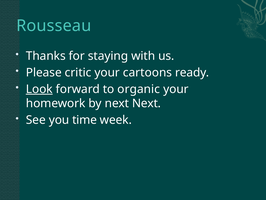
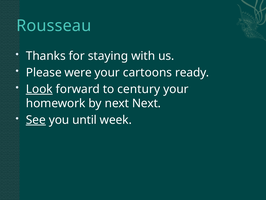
critic: critic -> were
organic: organic -> century
See underline: none -> present
time: time -> until
